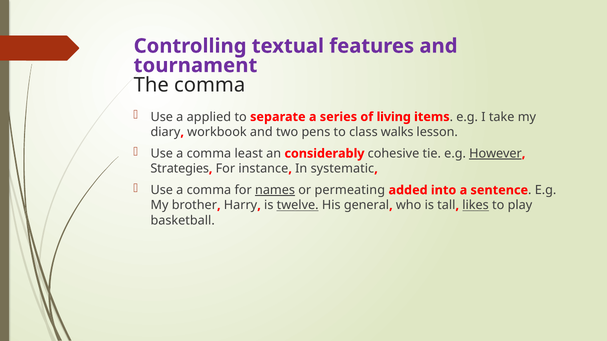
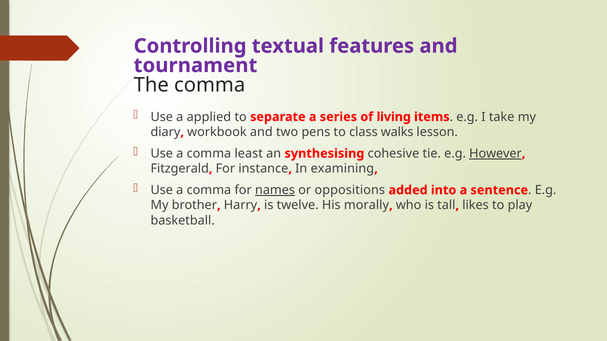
considerably: considerably -> synthesising
Strategies: Strategies -> Fitzgerald
systematic: systematic -> examining
permeating: permeating -> oppositions
twelve underline: present -> none
general: general -> morally
likes underline: present -> none
